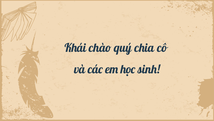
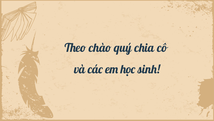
Khái: Khái -> Theo
